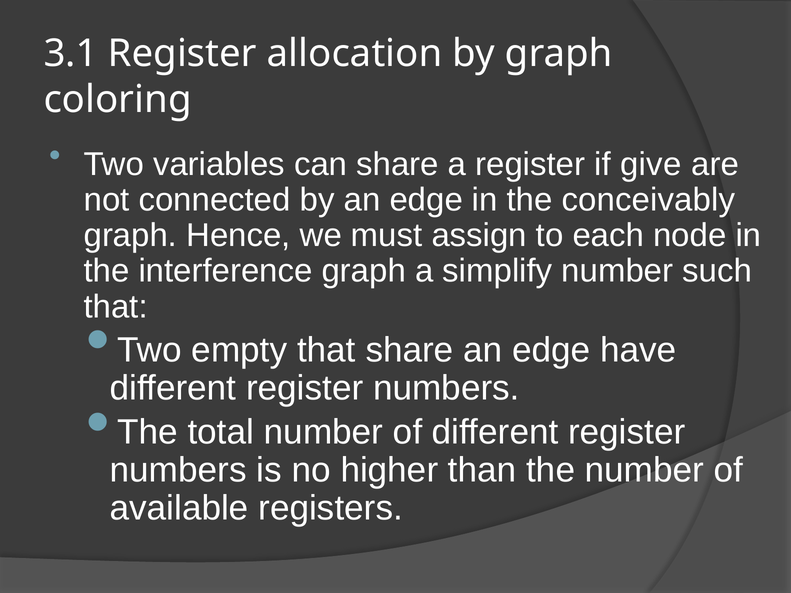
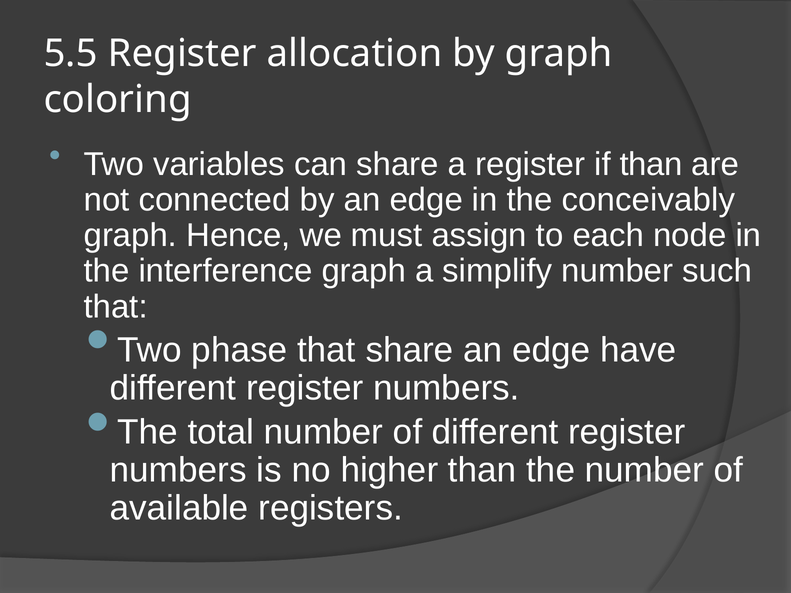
3.1: 3.1 -> 5.5
if give: give -> than
empty: empty -> phase
